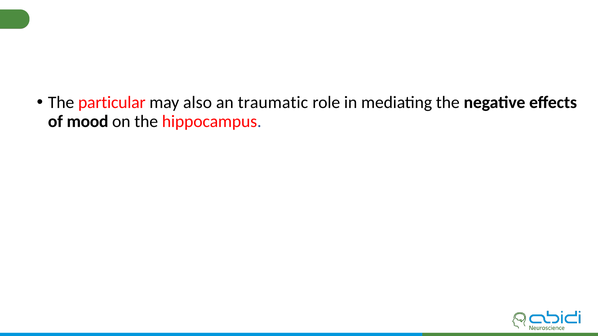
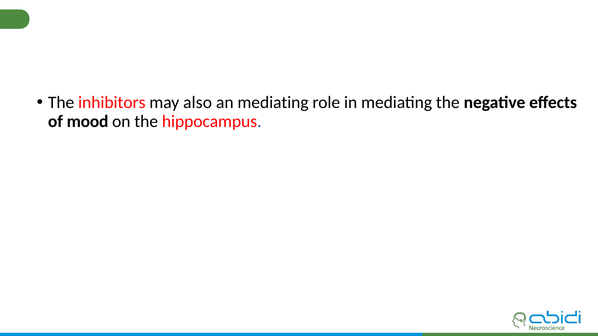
particular: particular -> inhibitors
an traumatic: traumatic -> mediating
